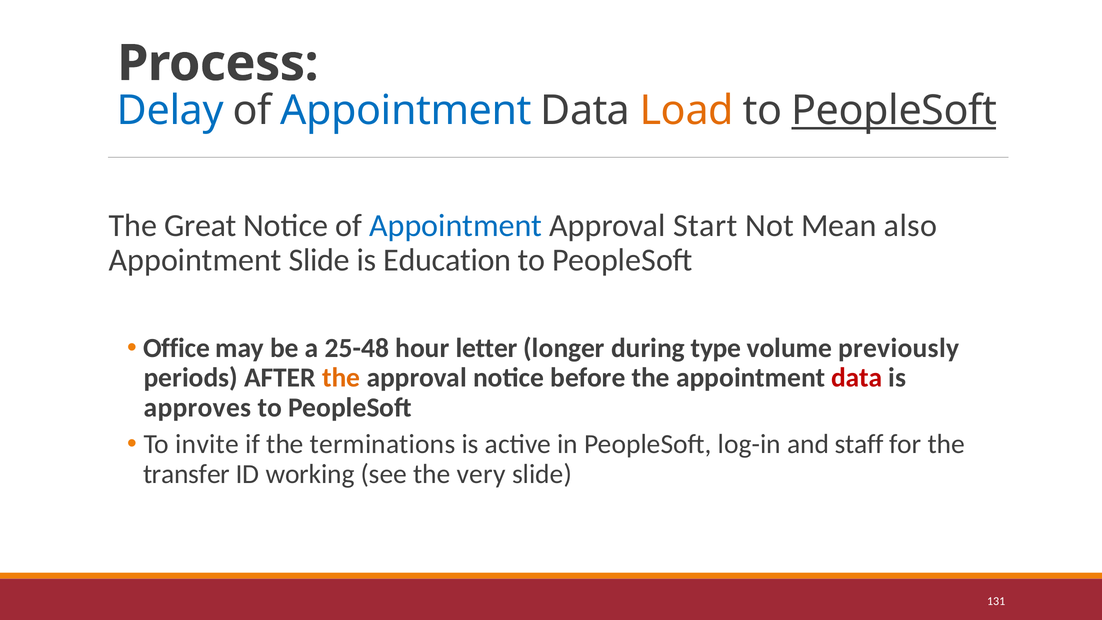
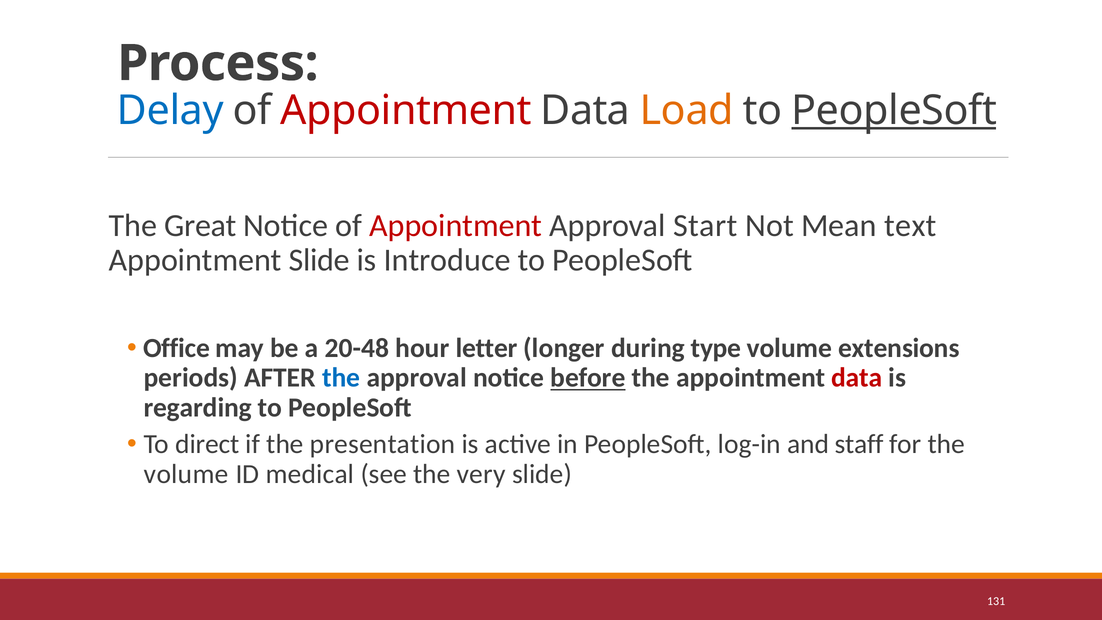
Appointment at (406, 110) colour: blue -> red
Appointment at (456, 226) colour: blue -> red
also: also -> text
Education: Education -> Introduce
25-48: 25-48 -> 20-48
previously: previously -> extensions
the at (341, 378) colour: orange -> blue
before underline: none -> present
approves: approves -> regarding
invite: invite -> direct
terminations: terminations -> presentation
transfer at (187, 474): transfer -> volume
working: working -> medical
